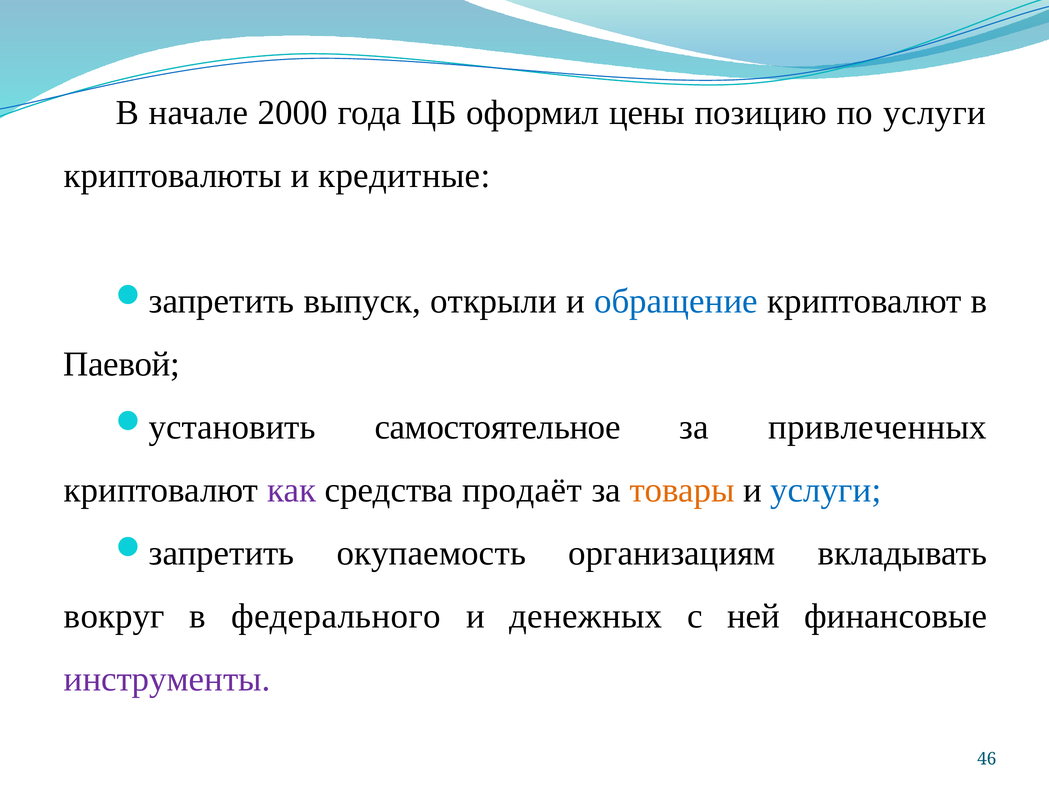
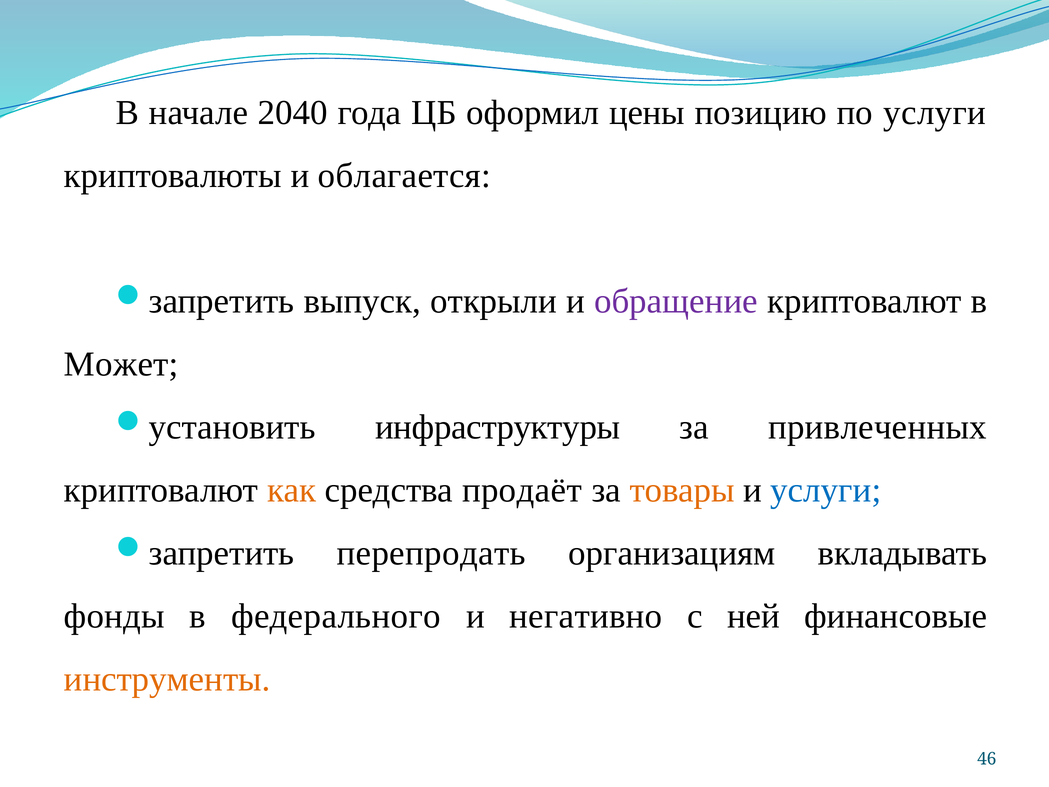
2000: 2000 -> 2040
кредитные: кредитные -> облагается
обращение colour: blue -> purple
Паевой: Паевой -> Может
самостоятельное: самостоятельное -> инфраструктуры
как colour: purple -> orange
окупаемость: окупаемость -> перепродать
вокруг: вокруг -> фонды
денежных: денежных -> негативно
инструменты colour: purple -> orange
